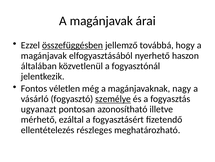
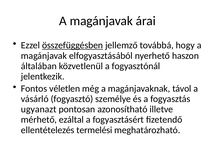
nagy: nagy -> távol
személye underline: present -> none
részleges: részleges -> termelési
